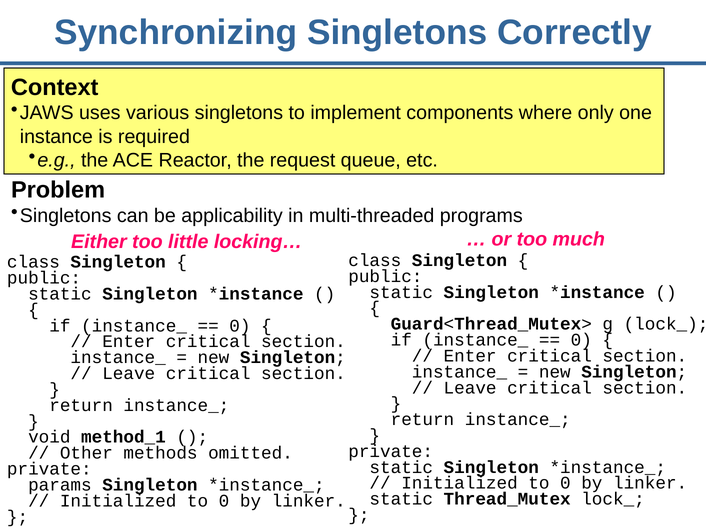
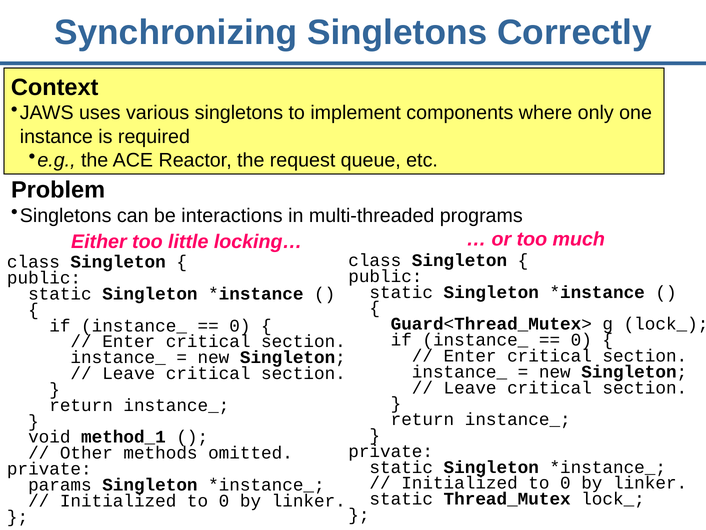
applicability: applicability -> interactions
